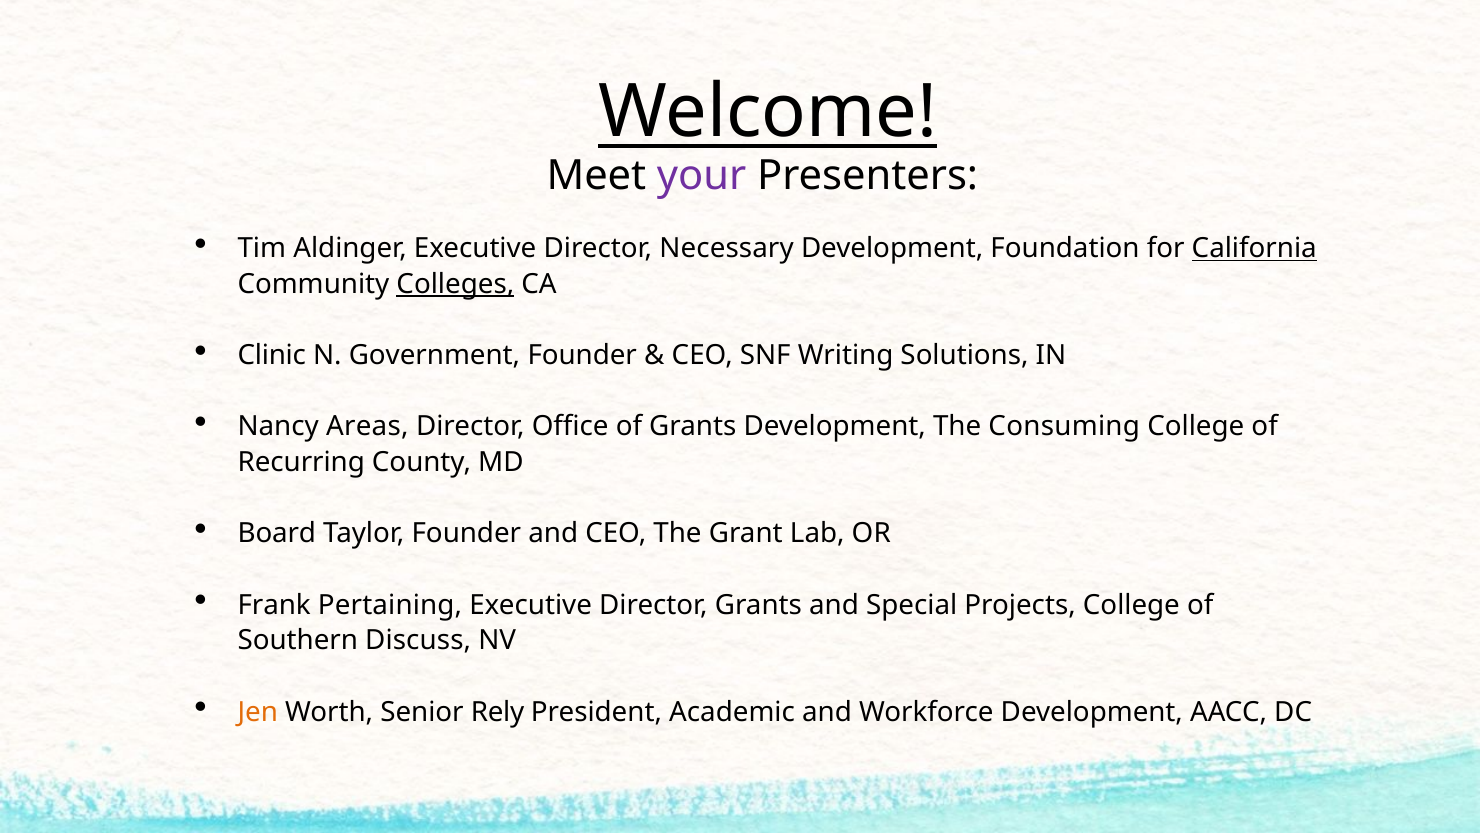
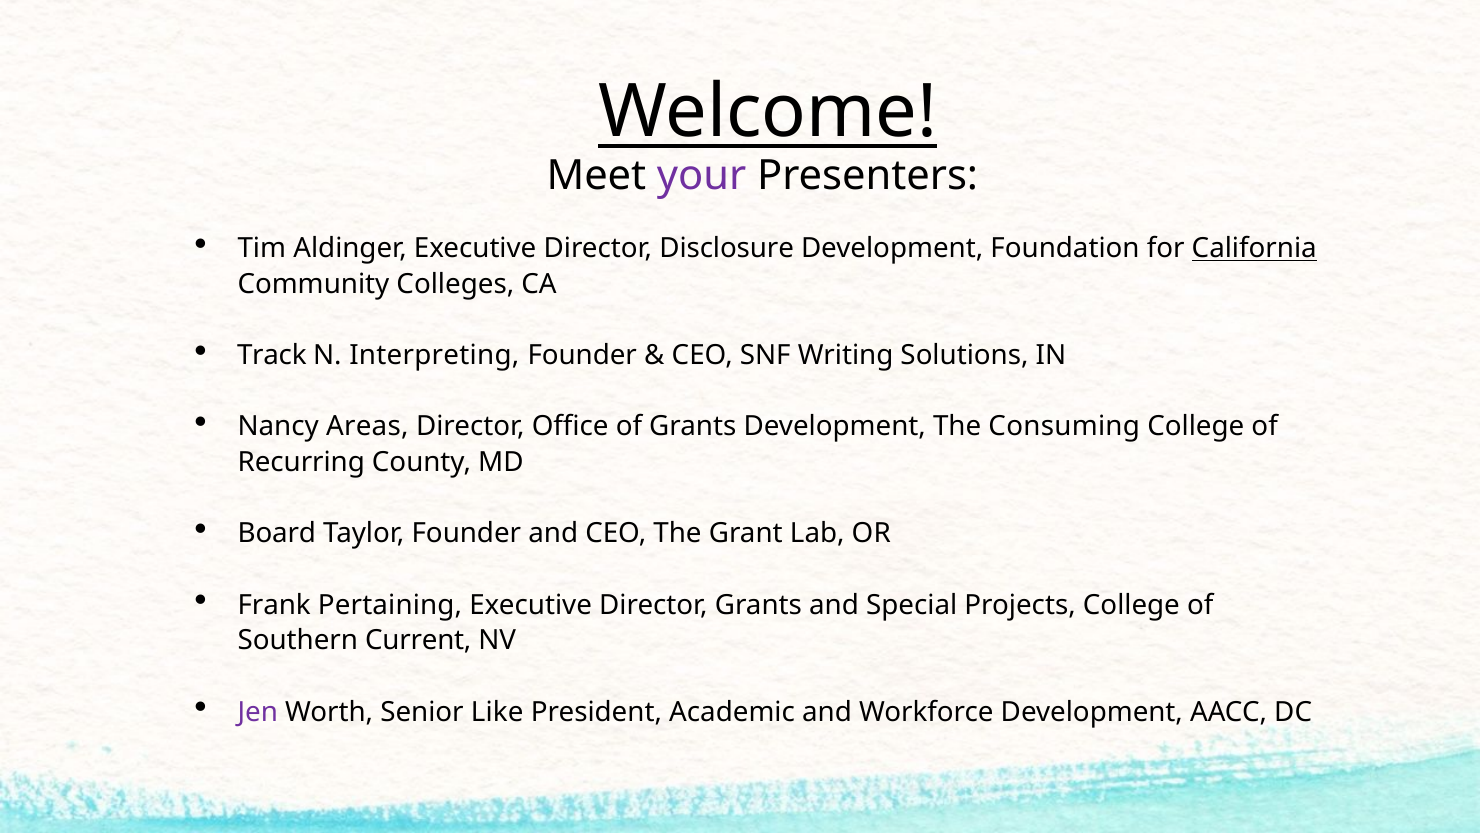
Necessary: Necessary -> Disclosure
Colleges underline: present -> none
Clinic: Clinic -> Track
Government: Government -> Interpreting
Discuss: Discuss -> Current
Jen colour: orange -> purple
Rely: Rely -> Like
